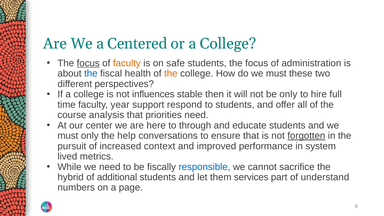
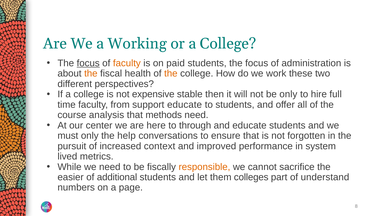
Centered: Centered -> Working
safe: safe -> paid
the at (91, 74) colour: blue -> orange
do we must: must -> work
influences: influences -> expensive
year: year -> from
support respond: respond -> educate
priorities: priorities -> methods
forgotten underline: present -> none
responsible colour: blue -> orange
hybrid: hybrid -> easier
services: services -> colleges
